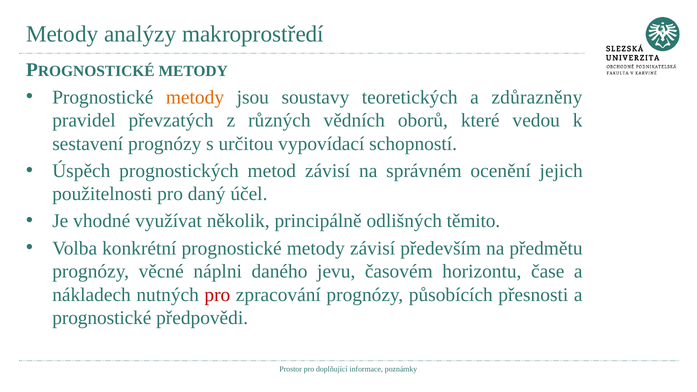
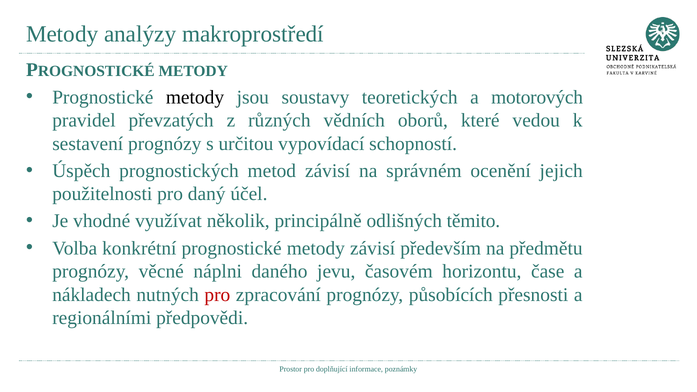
metody at (195, 97) colour: orange -> black
zdůrazněny: zdůrazněny -> motorových
prognostické at (102, 318): prognostické -> regionálními
